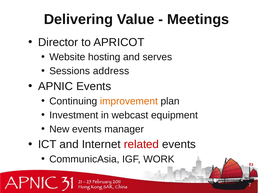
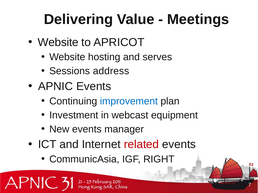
Director at (58, 42): Director -> Website
improvement colour: orange -> blue
WORK: WORK -> RIGHT
